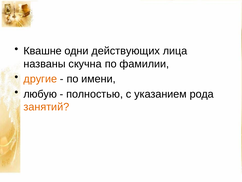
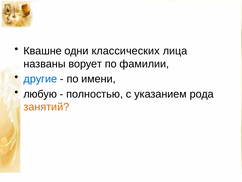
действующих: действующих -> классических
скучна: скучна -> ворует
другие colour: orange -> blue
